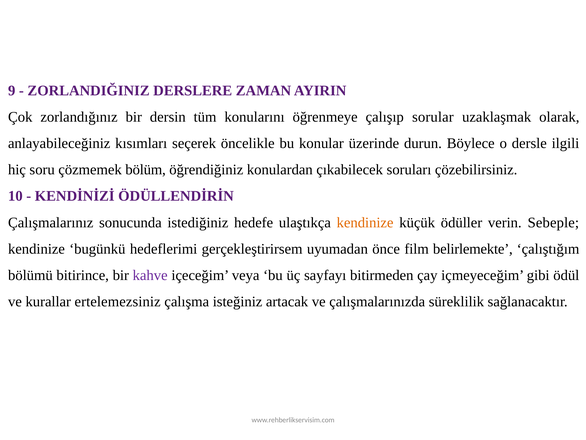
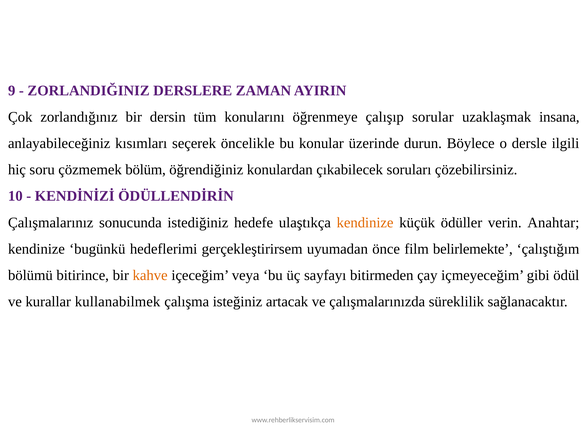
olarak: olarak -> insana
Sebeple: Sebeple -> Anahtar
kahve colour: purple -> orange
ertelemezsiniz: ertelemezsiniz -> kullanabilmek
